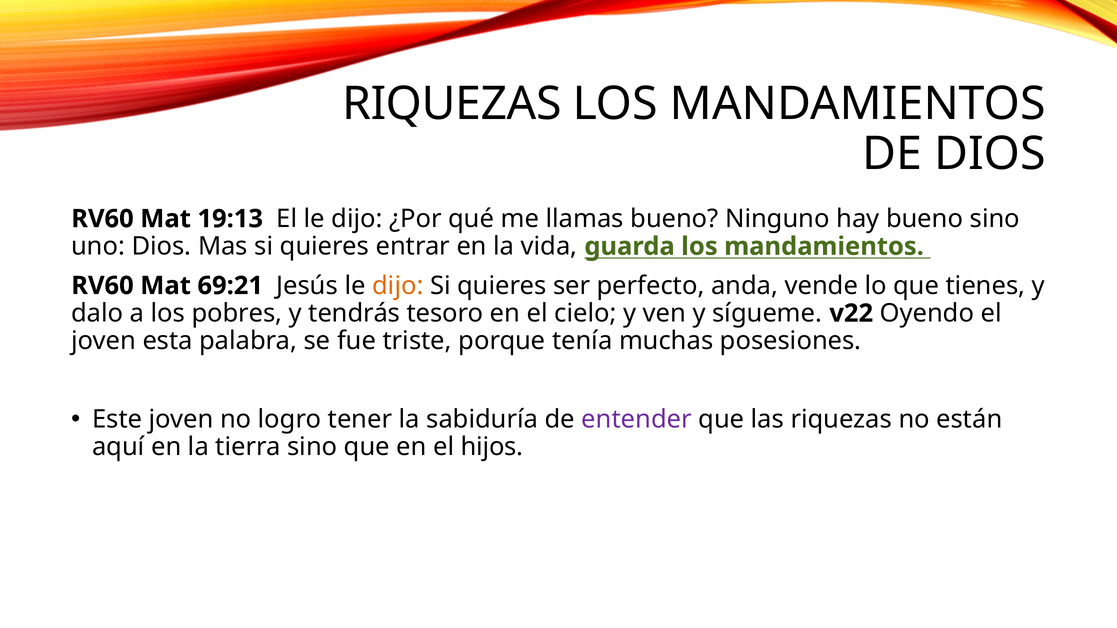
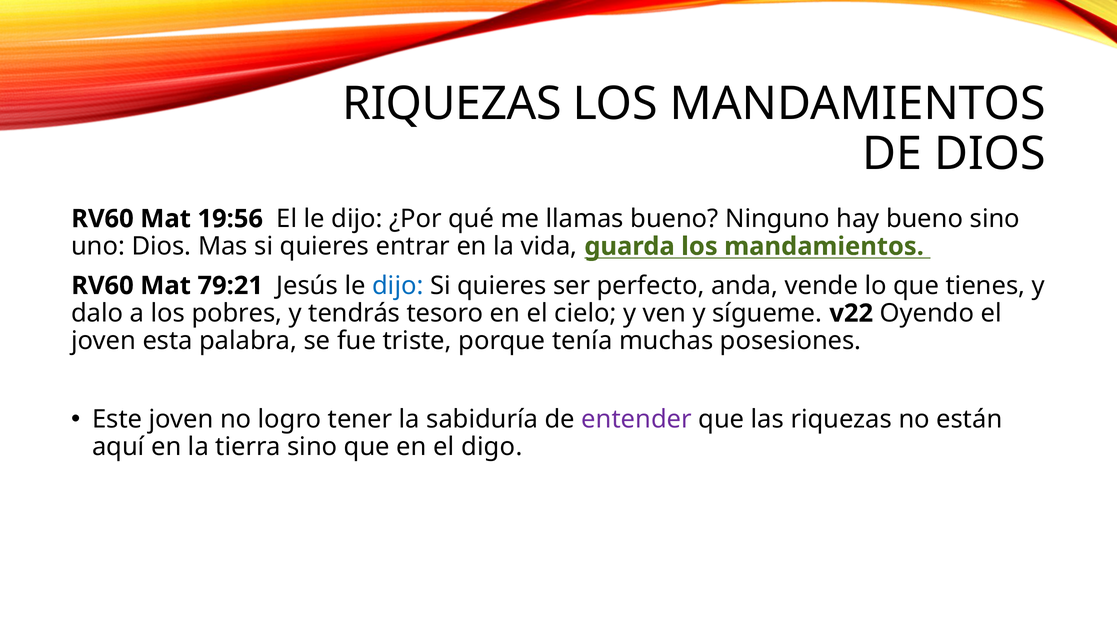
19:13: 19:13 -> 19:56
69:21: 69:21 -> 79:21
dijo at (398, 286) colour: orange -> blue
hijos: hijos -> digo
